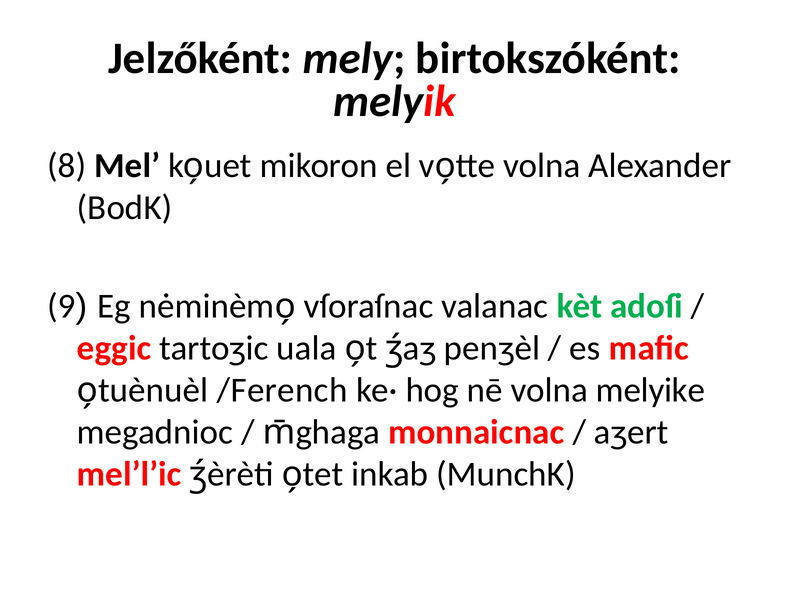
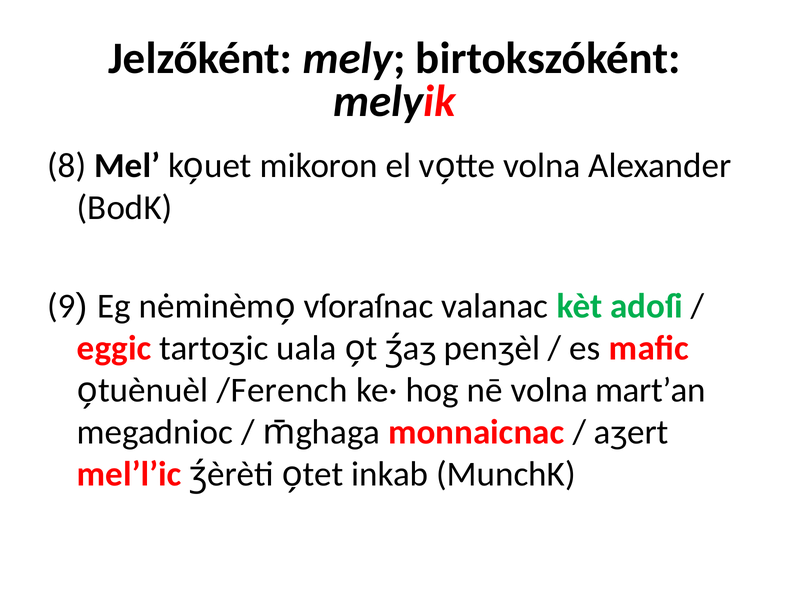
melyike: melyike -> martʼan
